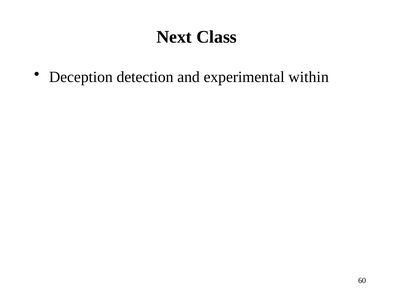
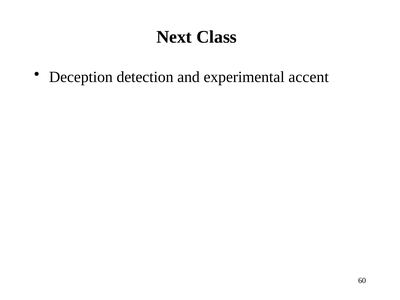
within: within -> accent
